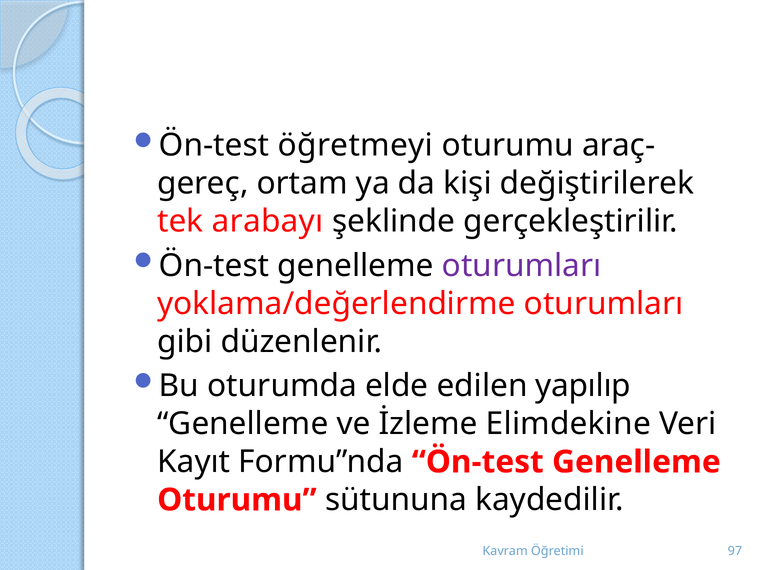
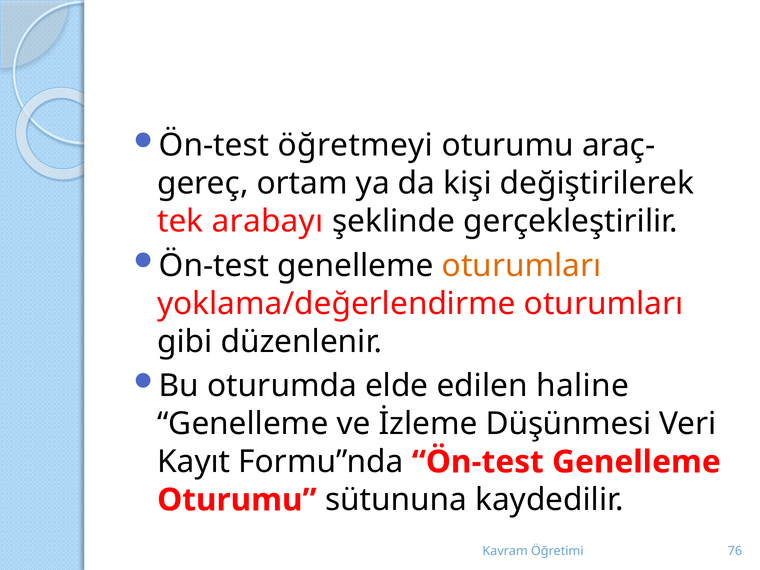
oturumları at (522, 266) colour: purple -> orange
yapılıp: yapılıp -> haline
Elimdekine: Elimdekine -> Düşünmesi
97: 97 -> 76
